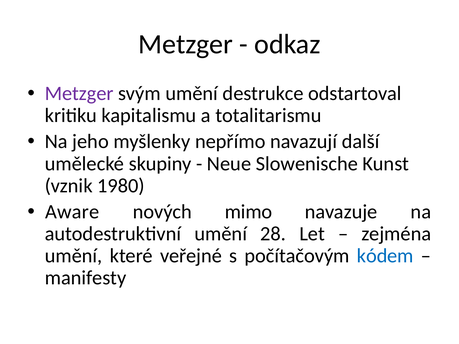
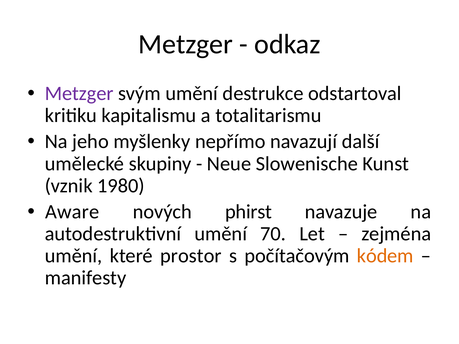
mimo: mimo -> phirst
28: 28 -> 70
veřejné: veřejné -> prostor
kódem colour: blue -> orange
